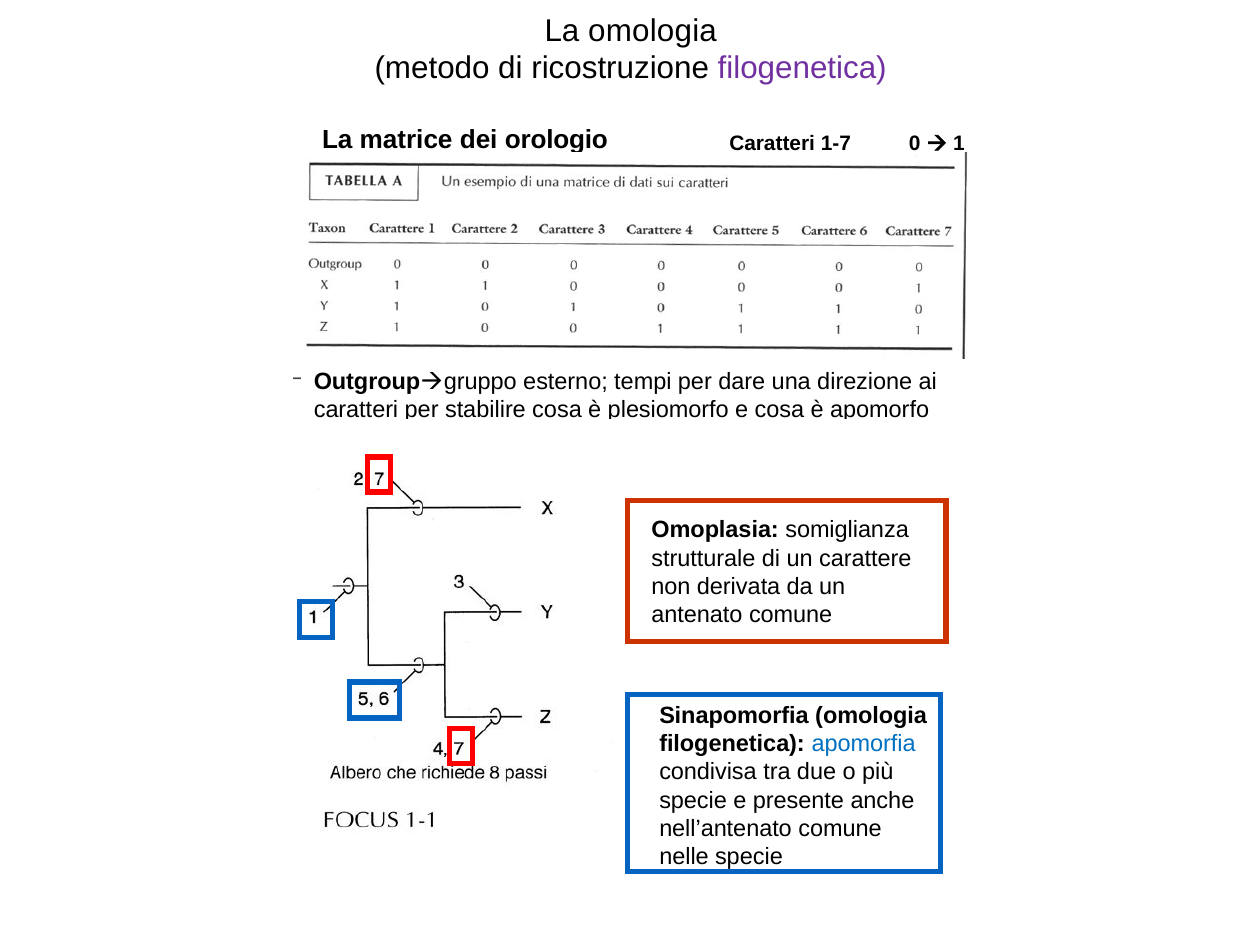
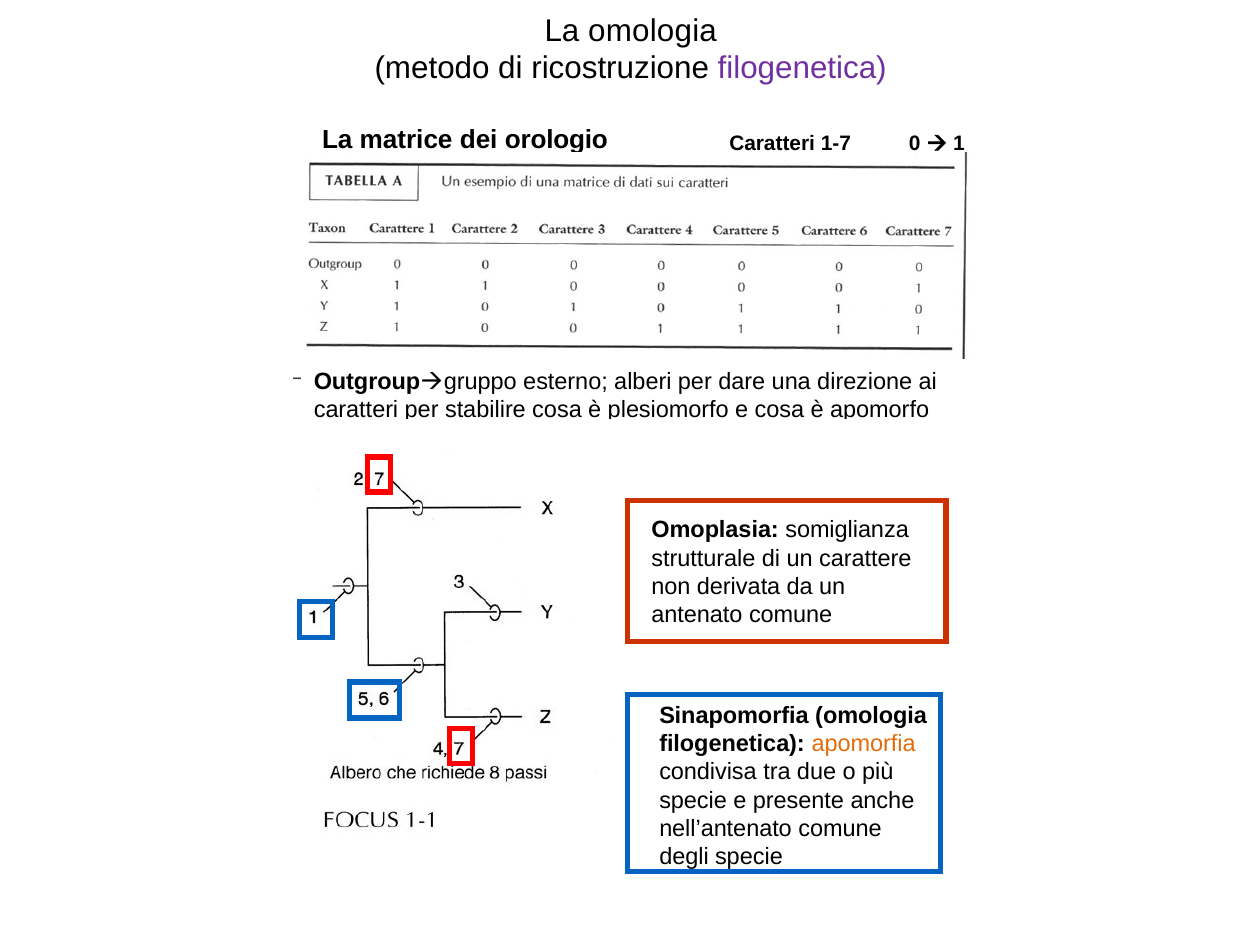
tempi: tempi -> alberi
apomorfia colour: blue -> orange
nelle: nelle -> degli
